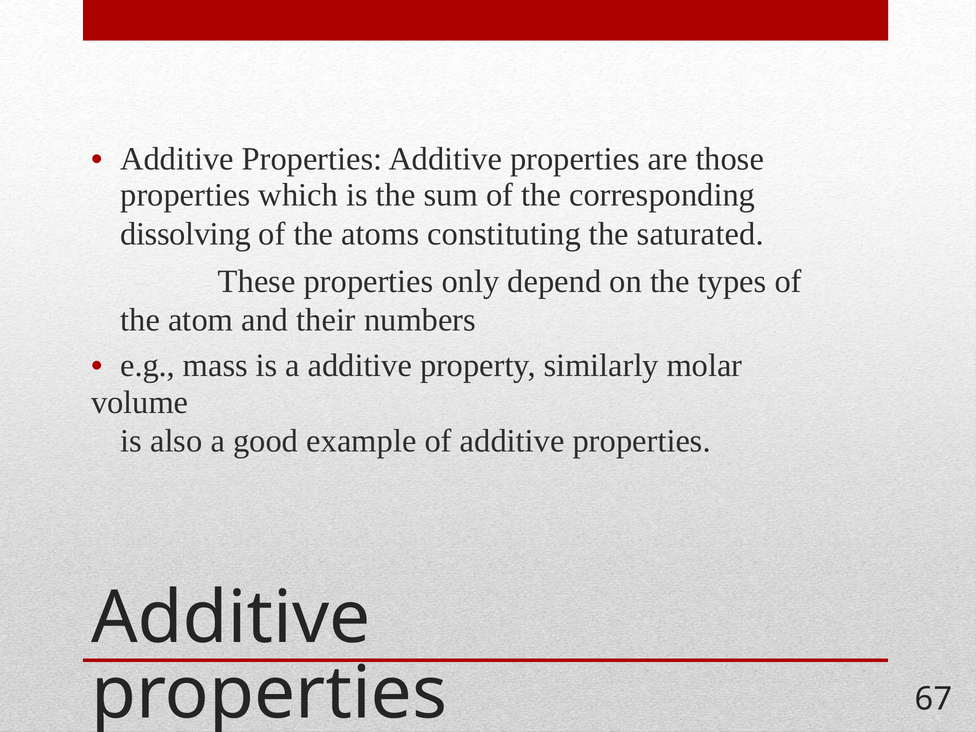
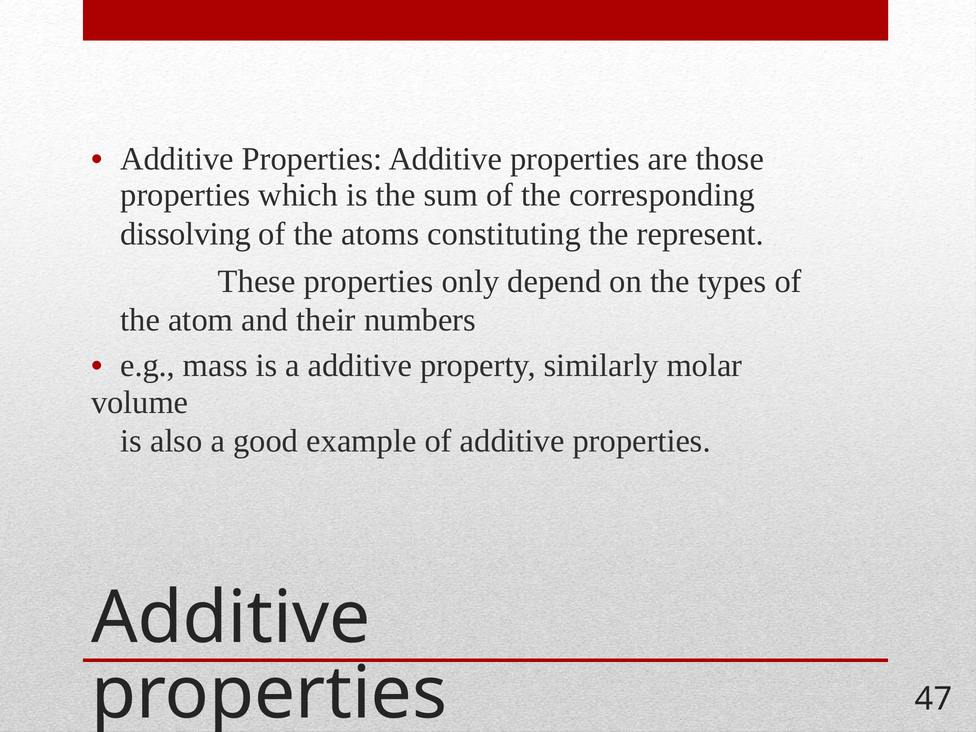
saturated: saturated -> represent
67: 67 -> 47
